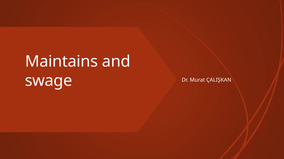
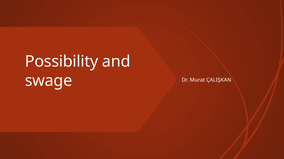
Maintains: Maintains -> Possibility
